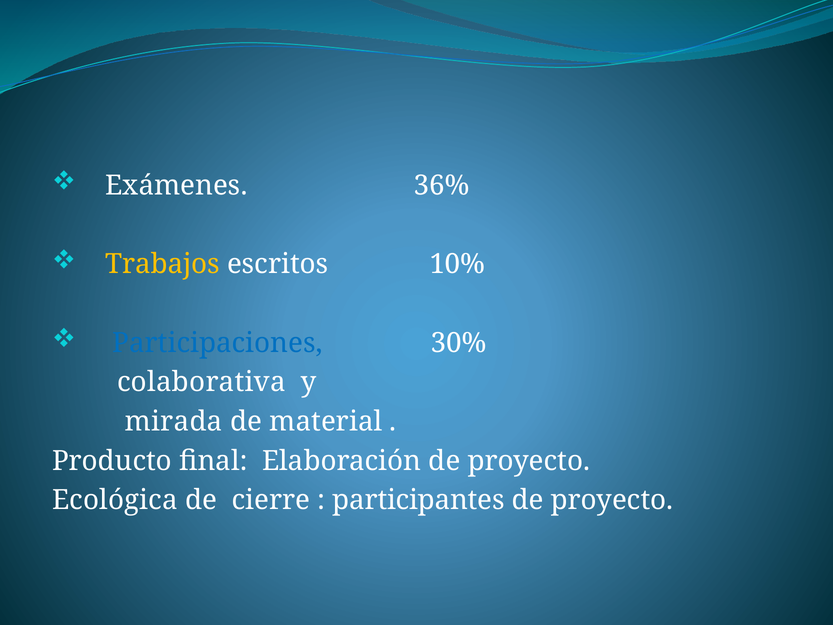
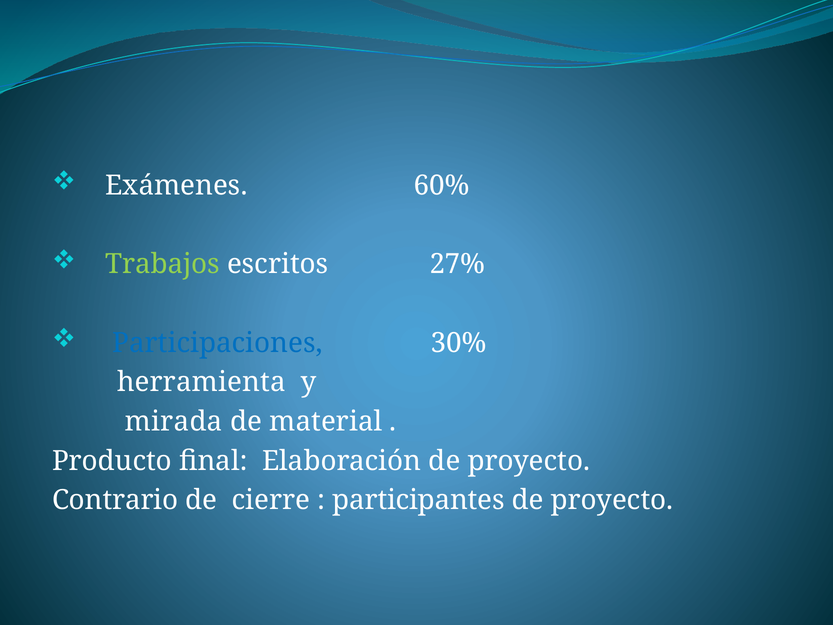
36%: 36% -> 60%
Trabajos colour: yellow -> light green
10%: 10% -> 27%
colaborativa: colaborativa -> herramienta
Ecológica: Ecológica -> Contrario
